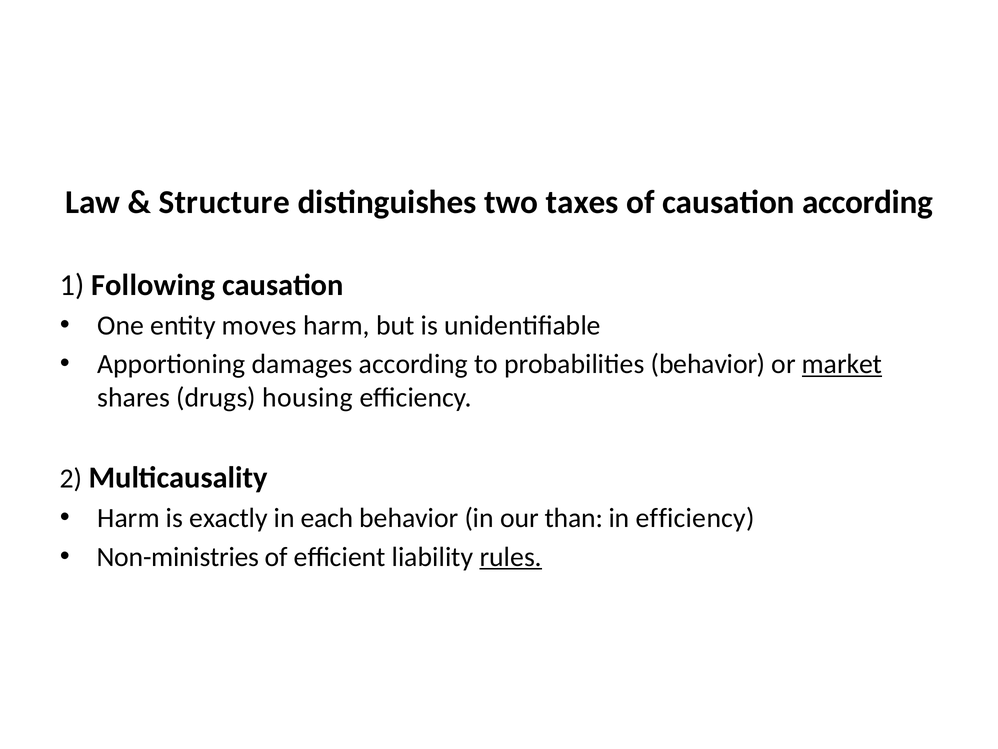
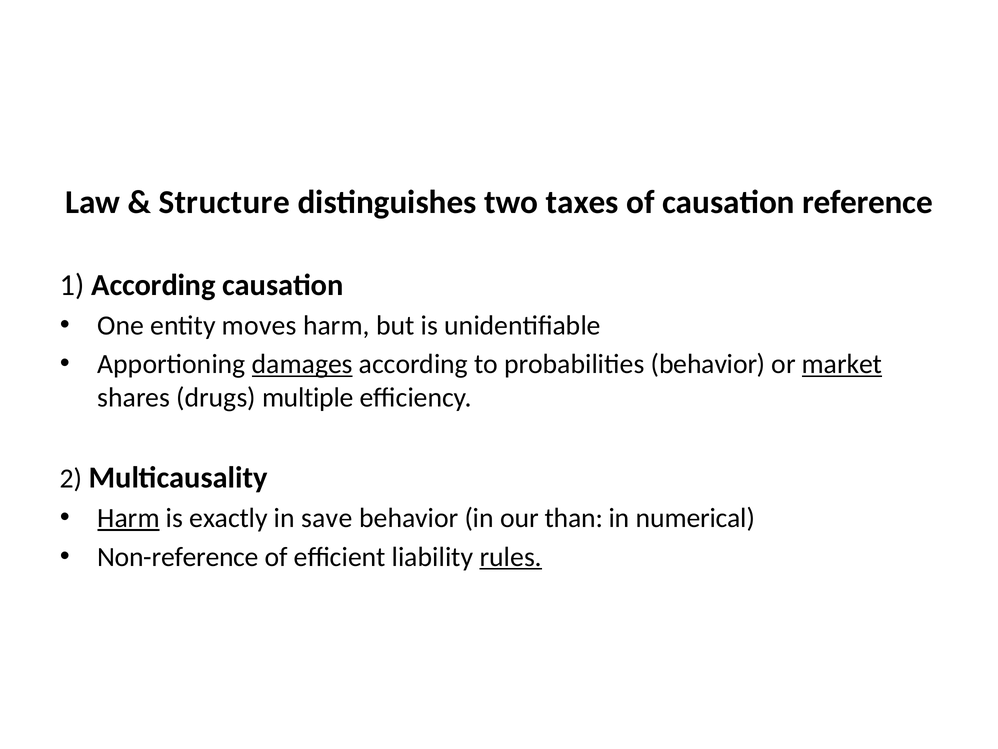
causation according: according -> reference
1 Following: Following -> According
damages underline: none -> present
housing: housing -> multiple
Harm at (128, 518) underline: none -> present
each: each -> save
in efficiency: efficiency -> numerical
Non-ministries: Non-ministries -> Non-reference
